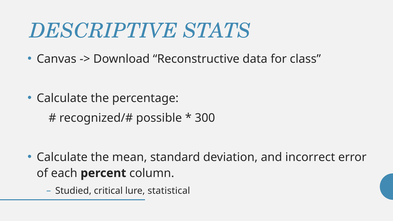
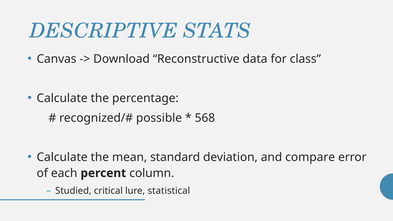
300: 300 -> 568
incorrect: incorrect -> compare
